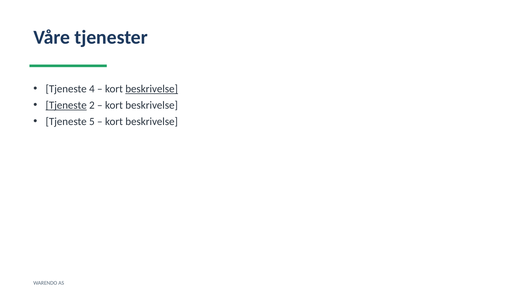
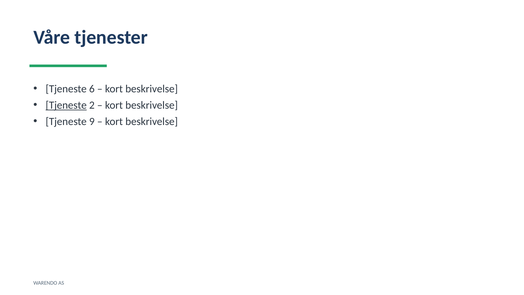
4: 4 -> 6
beskrivelse at (152, 89) underline: present -> none
5: 5 -> 9
